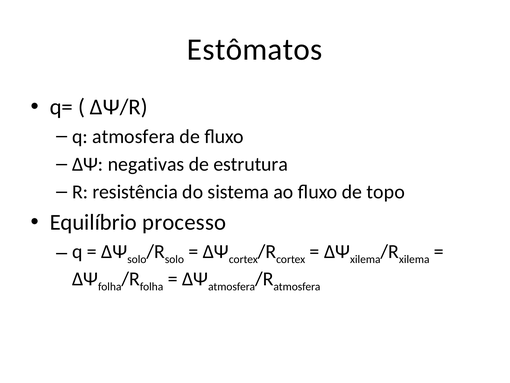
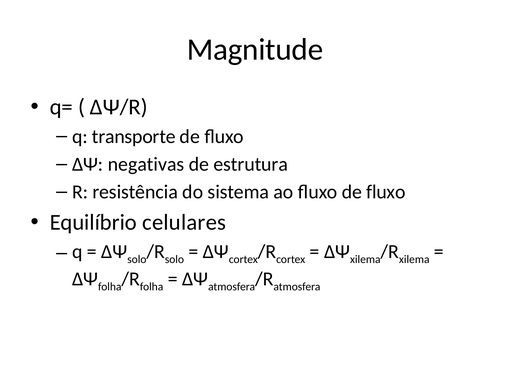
Estômatos: Estômatos -> Magnitude
q atmosfera: atmosfera -> transporte
fluxo de topo: topo -> fluxo
processo: processo -> celulares
